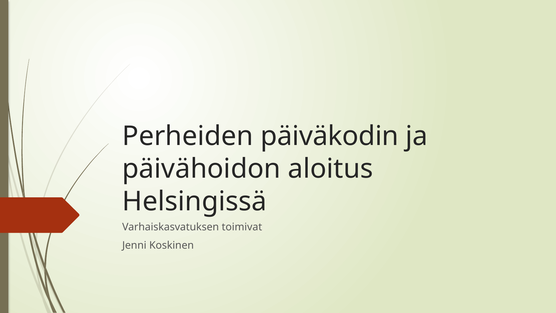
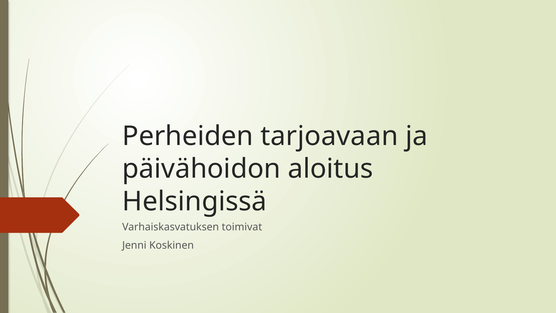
päiväkodin: päiväkodin -> tarjoavaan
